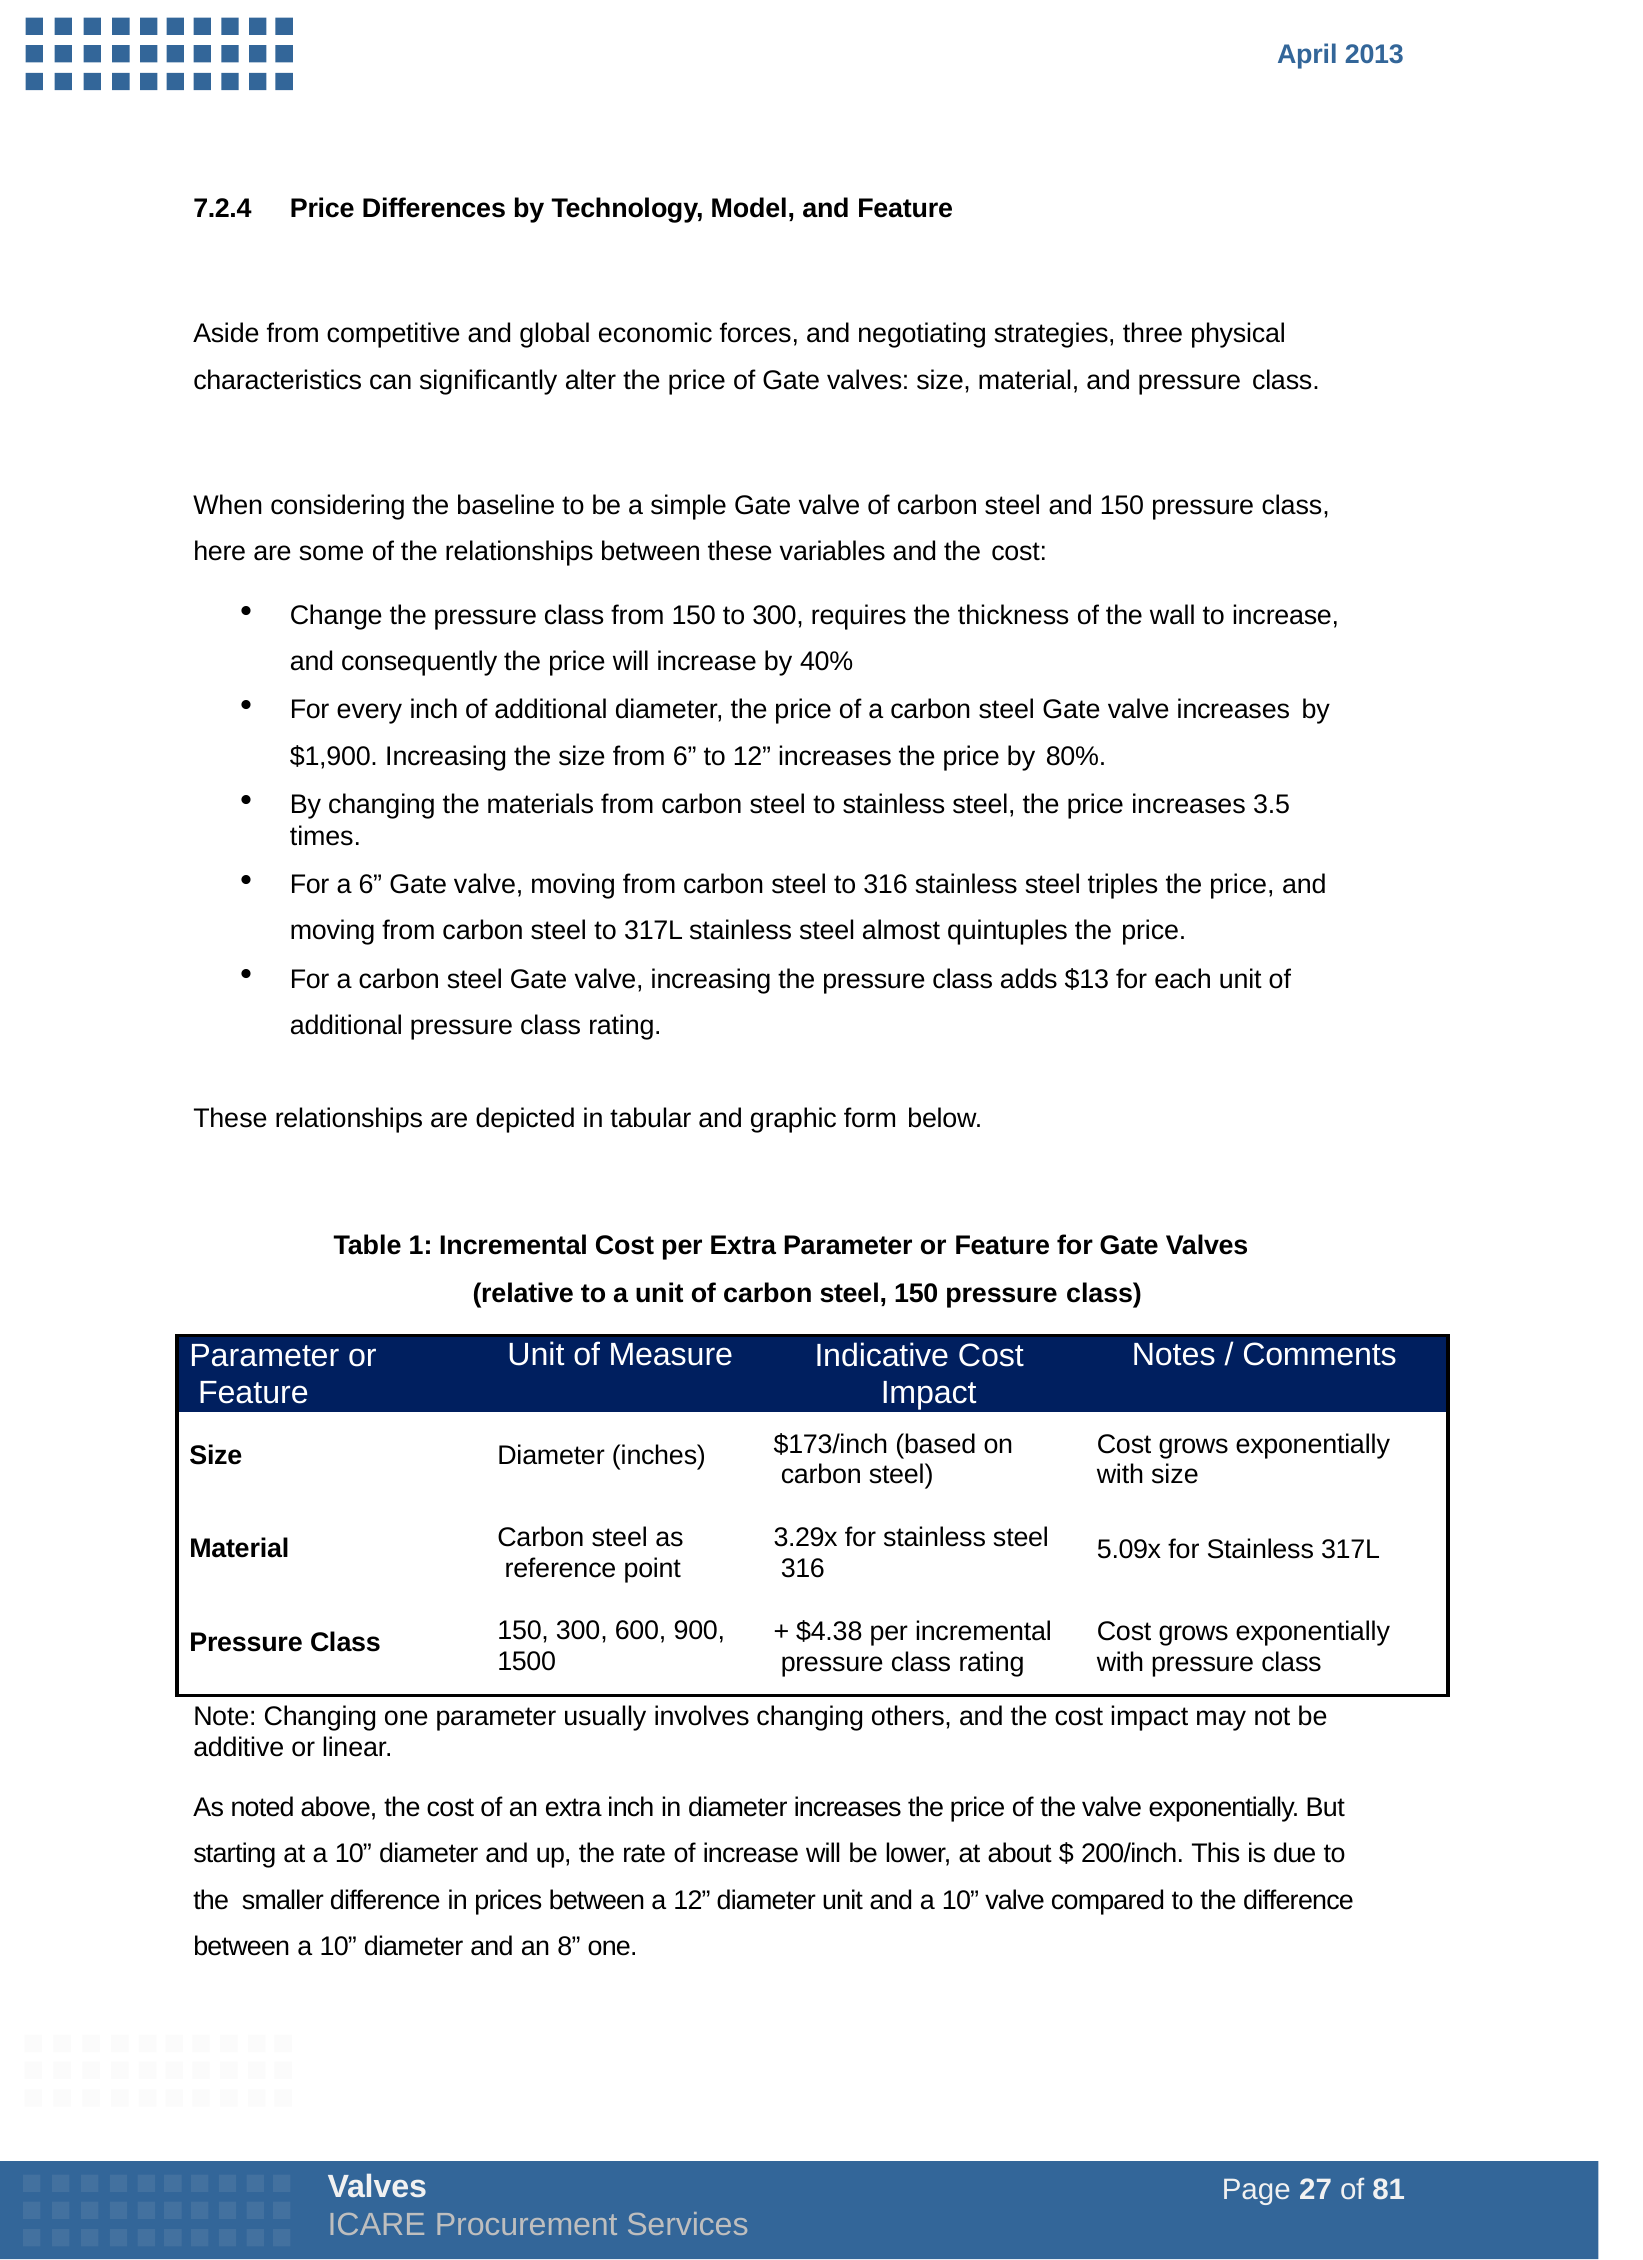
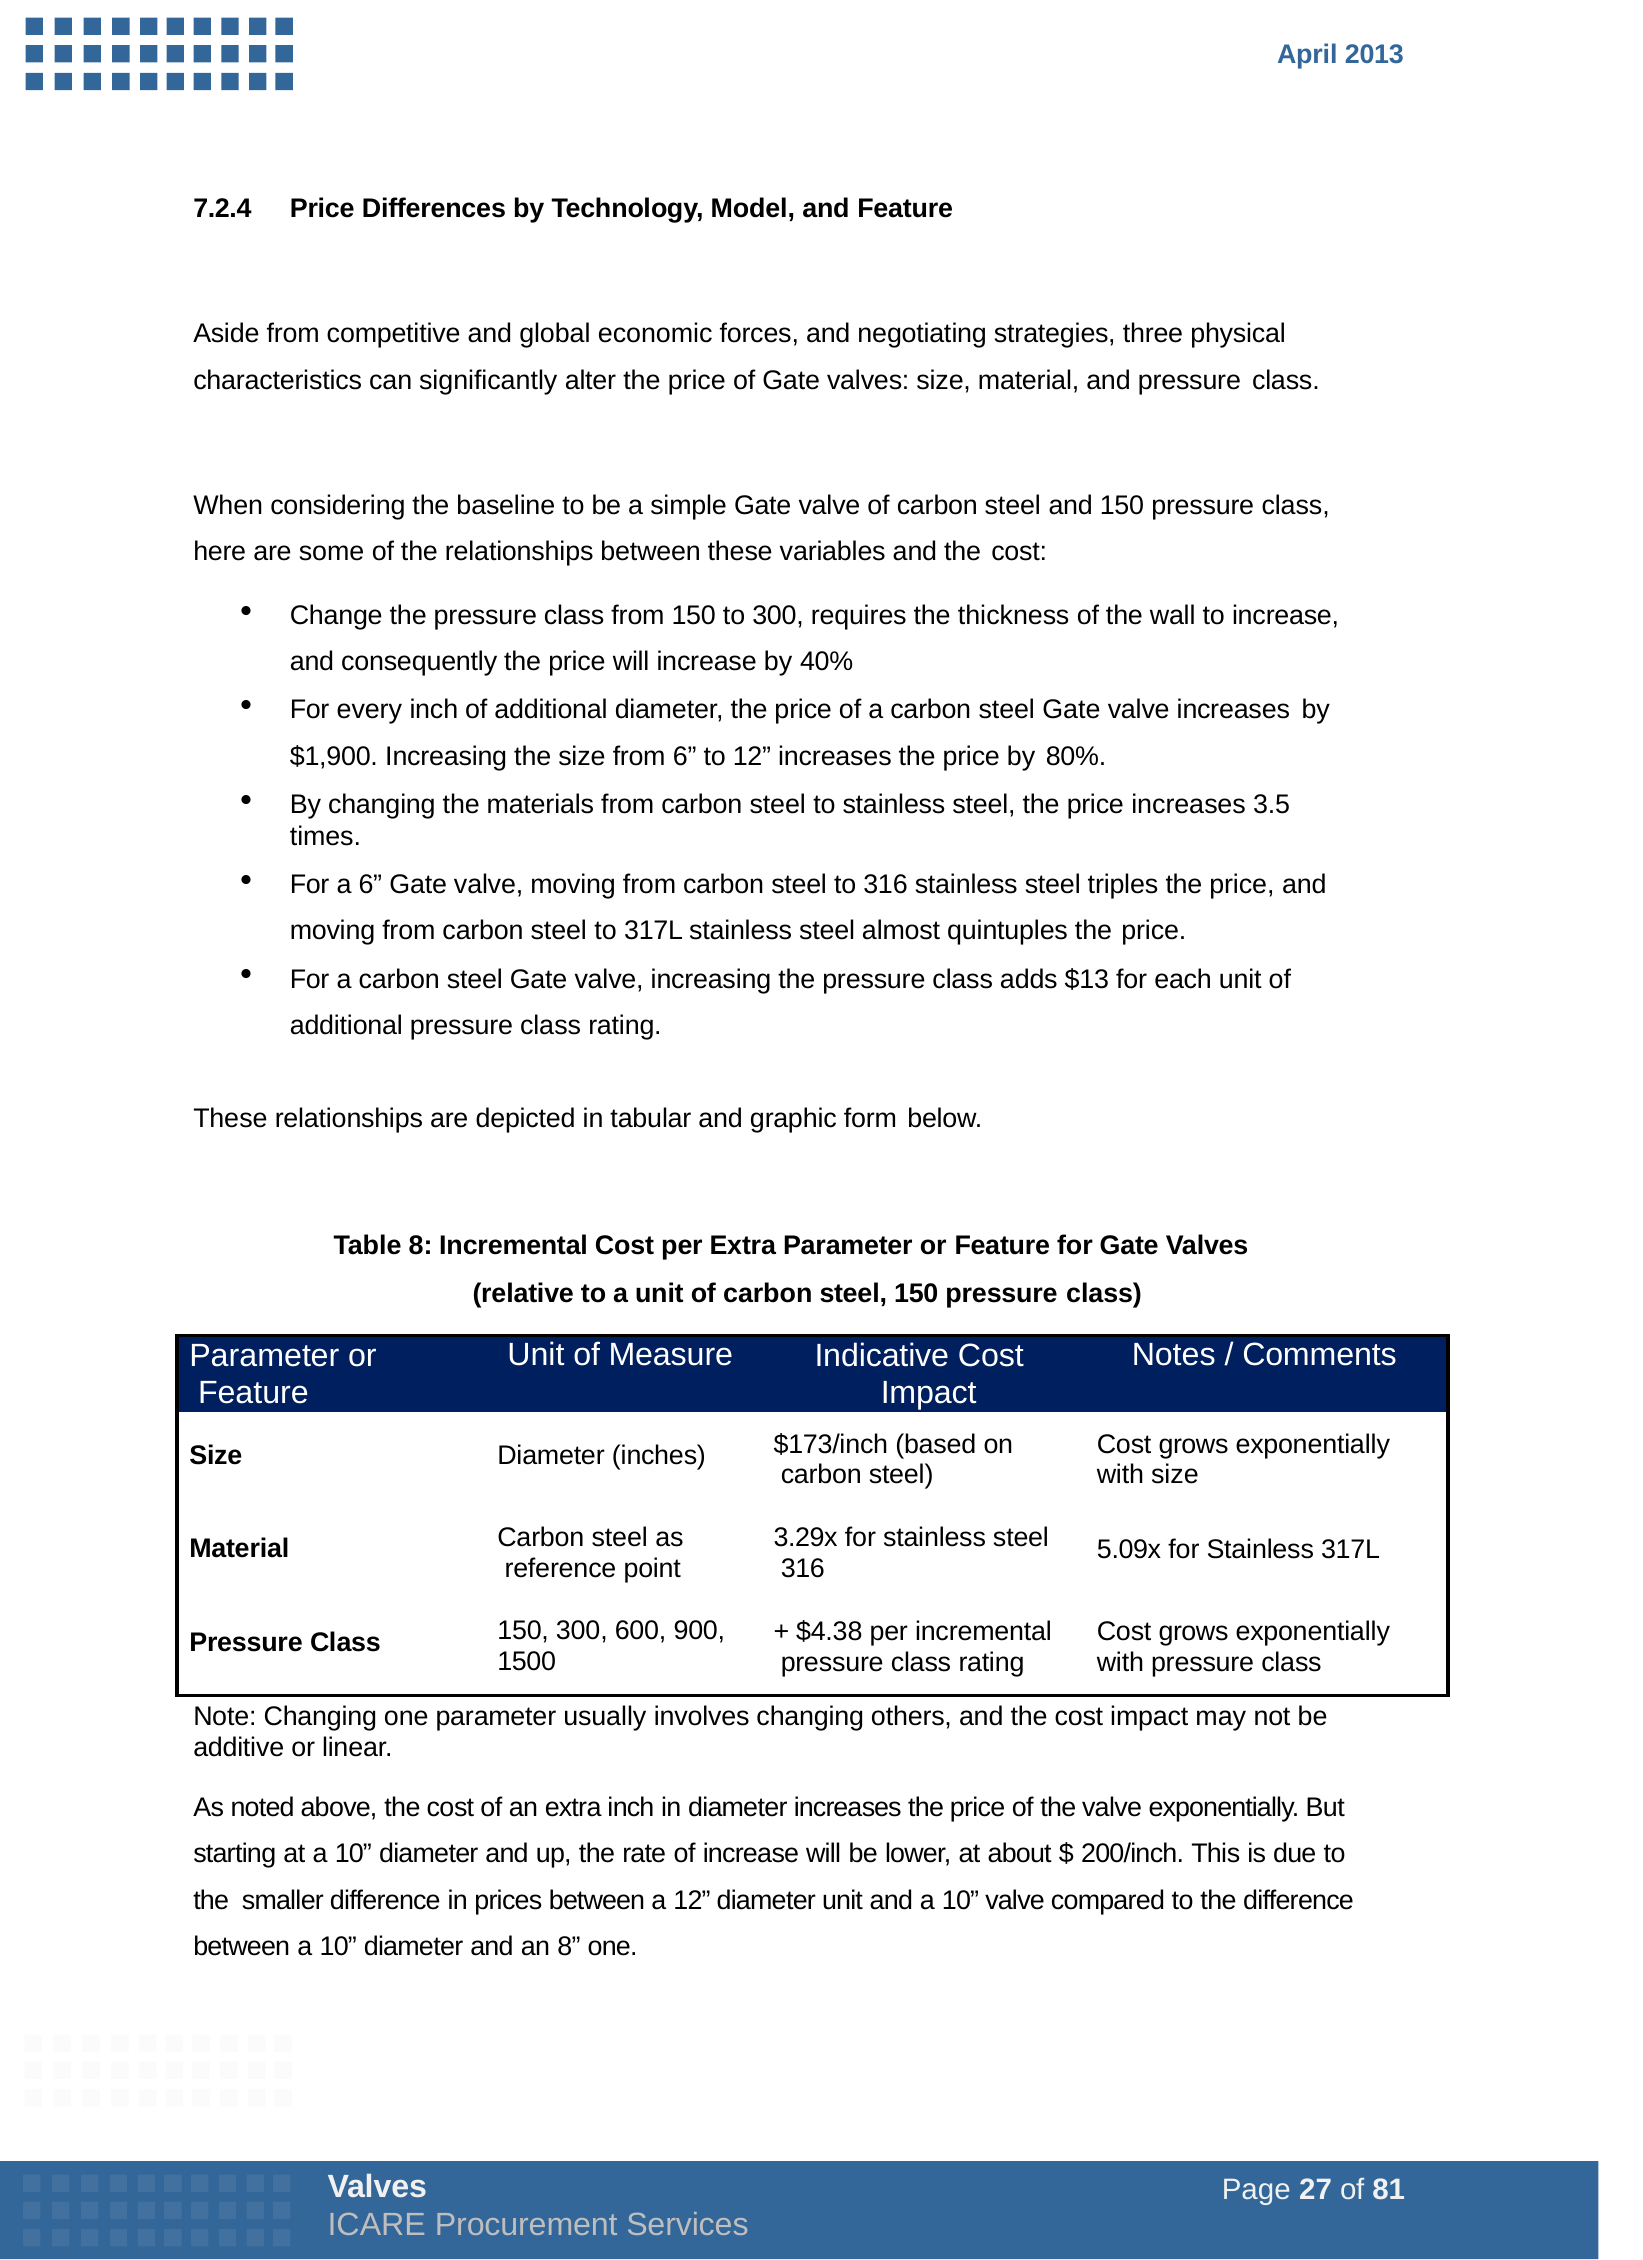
Table 1: 1 -> 8
